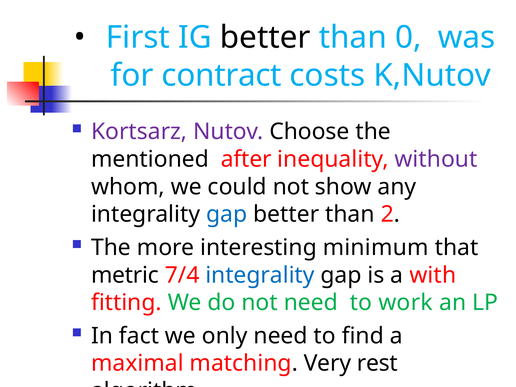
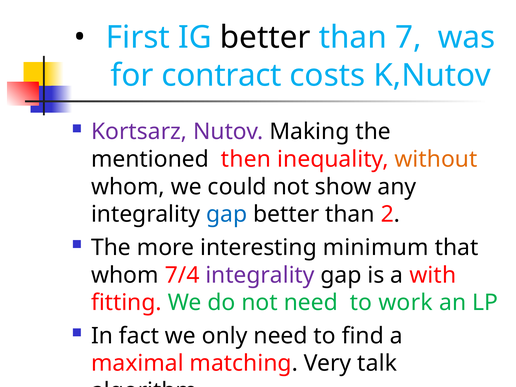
0: 0 -> 7
Choose: Choose -> Making
after: after -> then
without colour: purple -> orange
metric at (125, 275): metric -> whom
integrality at (260, 275) colour: blue -> purple
rest: rest -> talk
